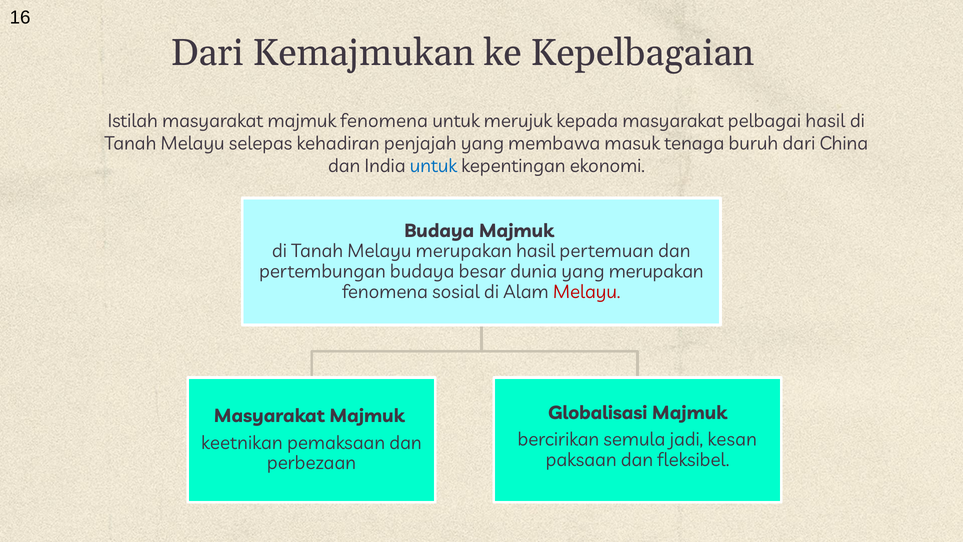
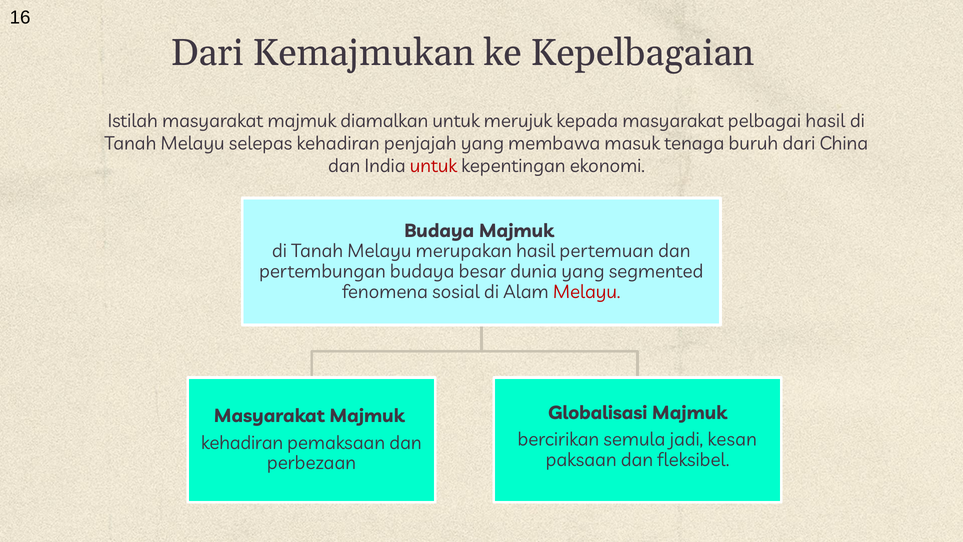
majmuk fenomena: fenomena -> diamalkan
untuk at (433, 166) colour: blue -> red
yang merupakan: merupakan -> segmented
keetnikan at (242, 443): keetnikan -> kehadiran
